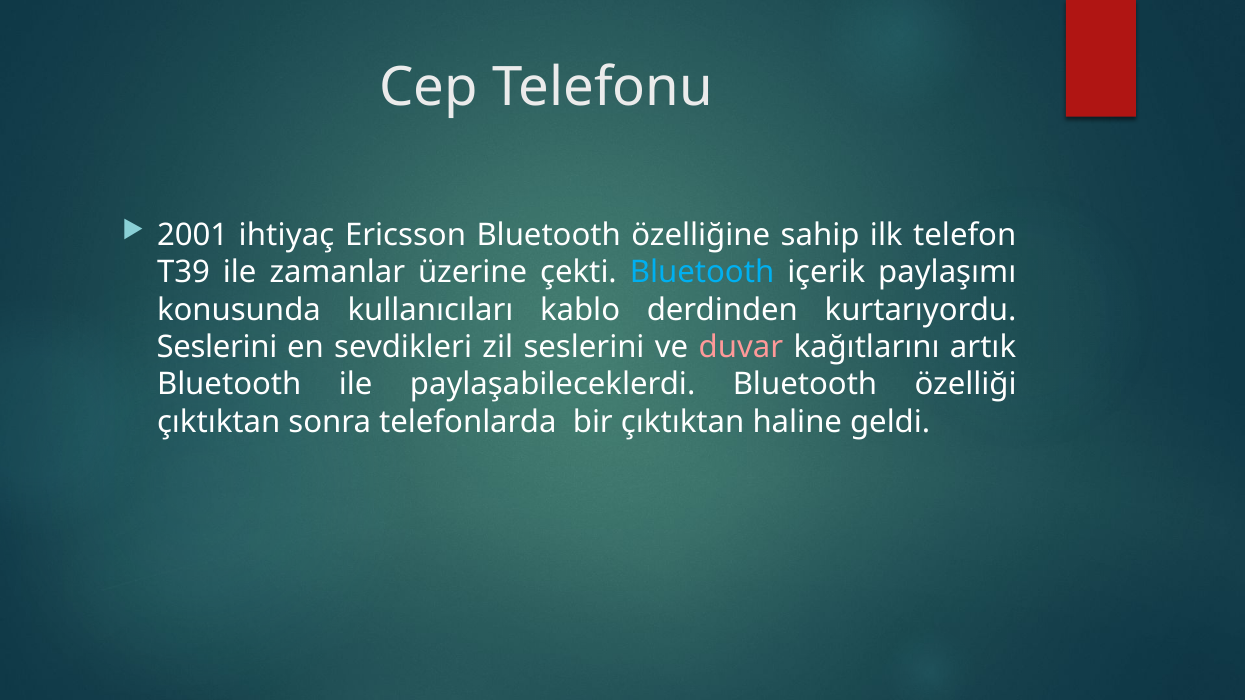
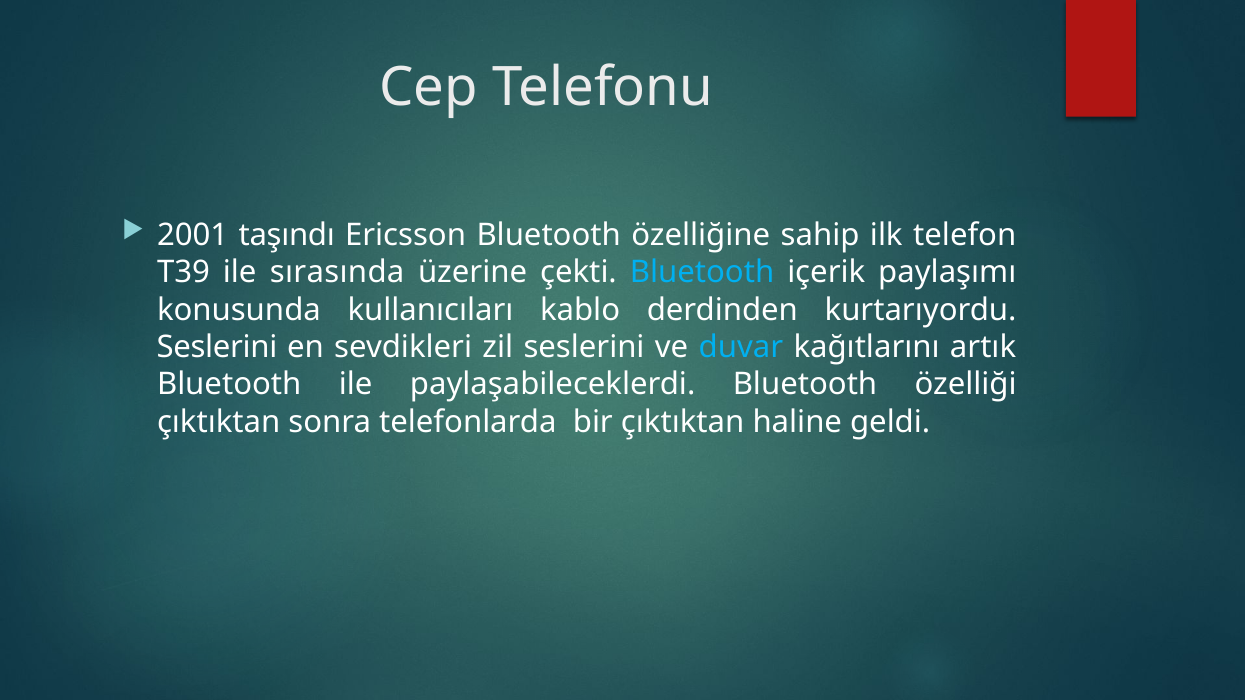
ihtiyaç: ihtiyaç -> taşındı
zamanlar: zamanlar -> sırasında
duvar colour: pink -> light blue
